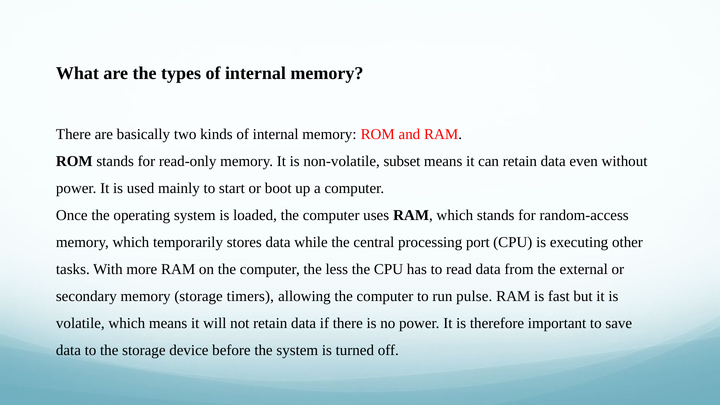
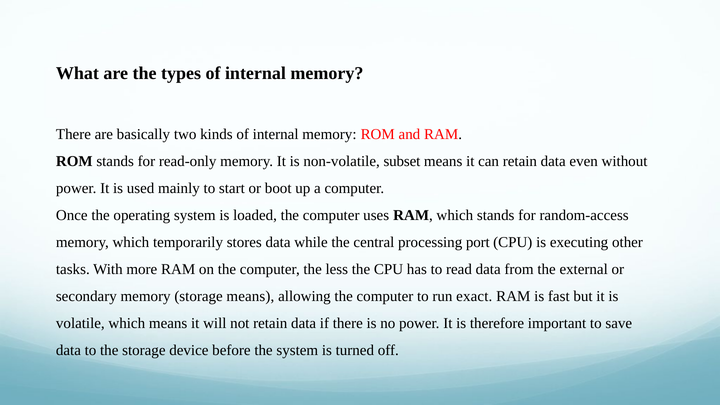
storage timers: timers -> means
pulse: pulse -> exact
